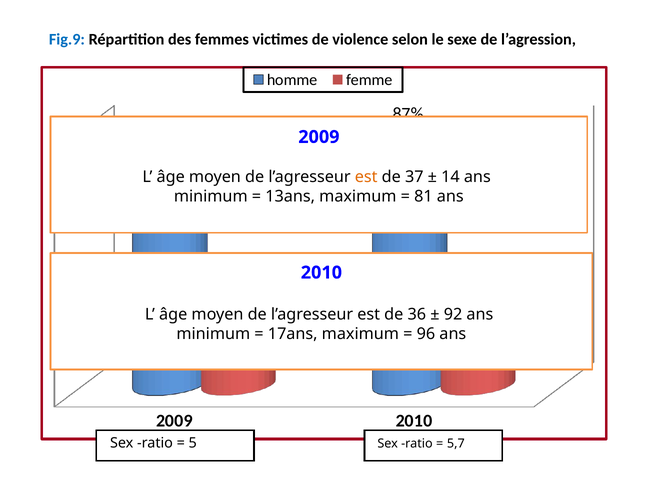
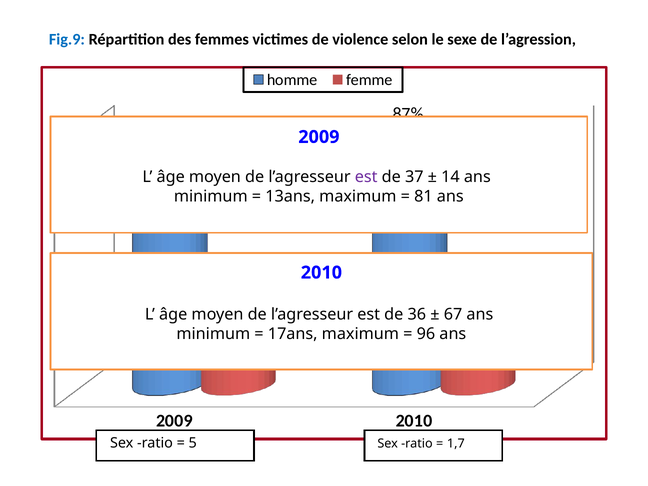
est at (366, 177) colour: orange -> purple
92: 92 -> 67
5,7: 5,7 -> 1,7
